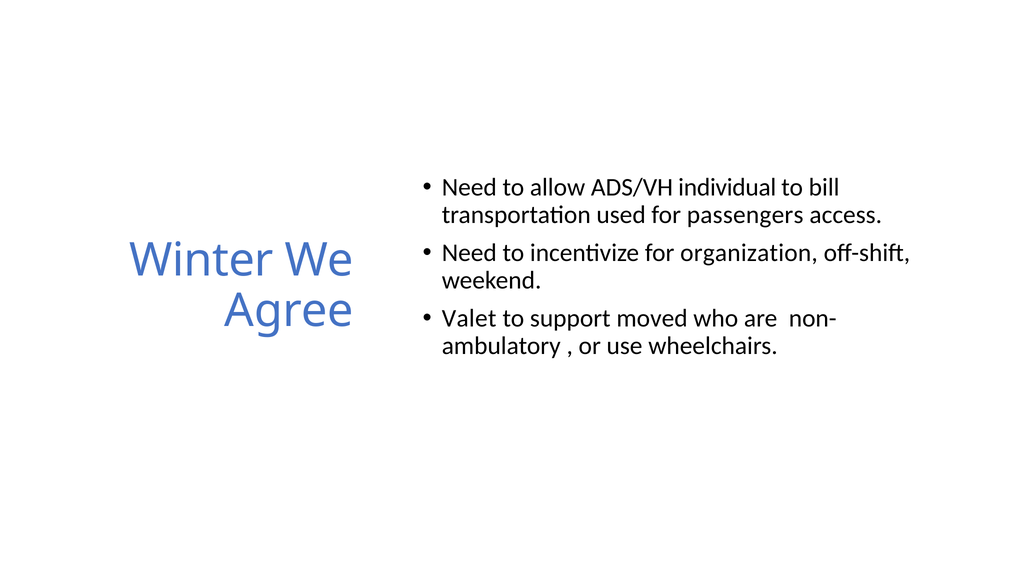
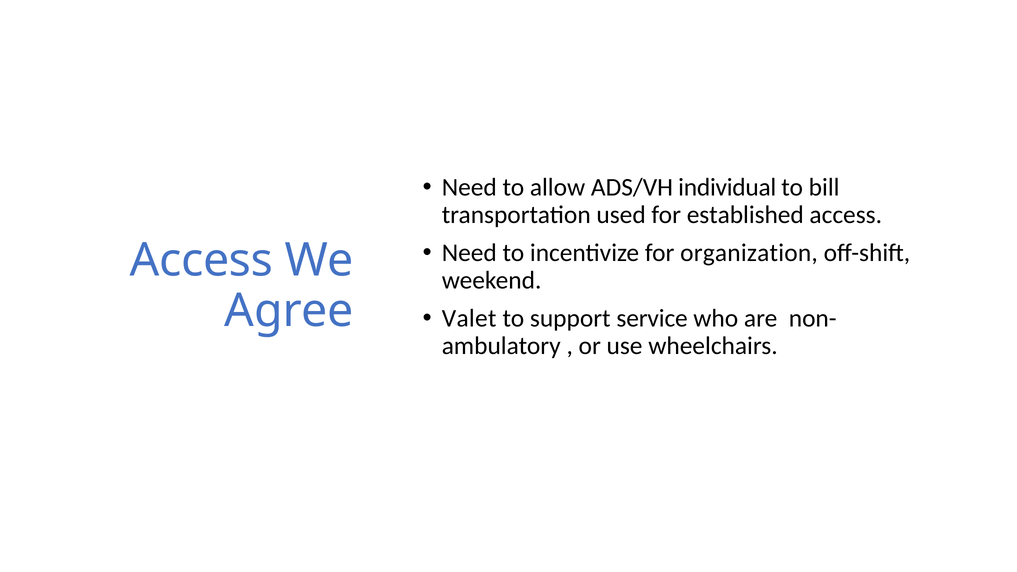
passengers: passengers -> established
Winter at (202, 261): Winter -> Access
moved: moved -> service
